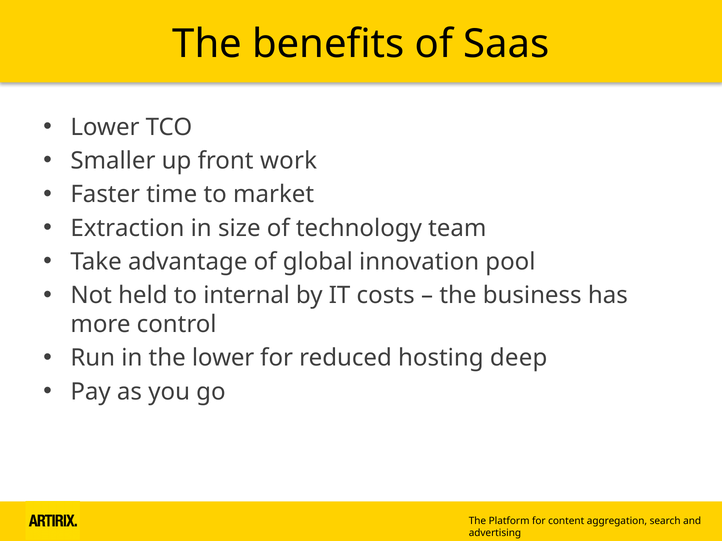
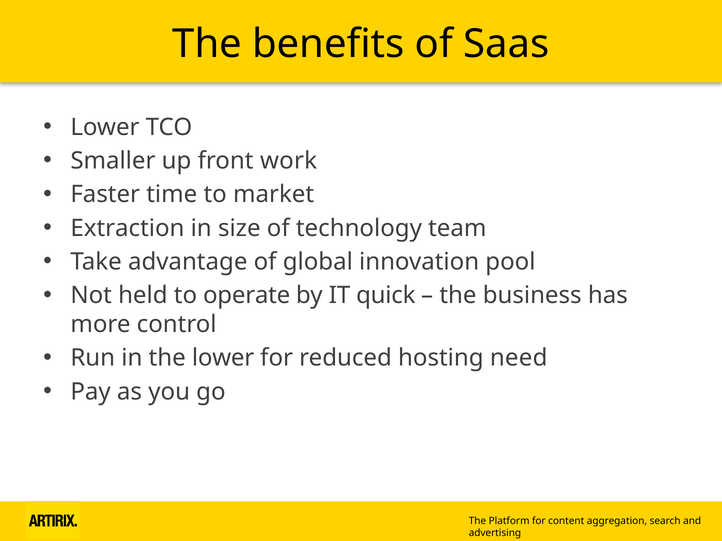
internal: internal -> operate
costs: costs -> quick
deep: deep -> need
